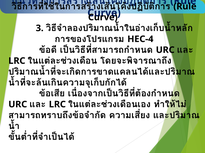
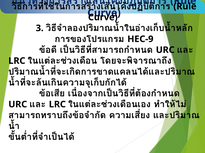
HEC-4: HEC-4 -> HEC-9
